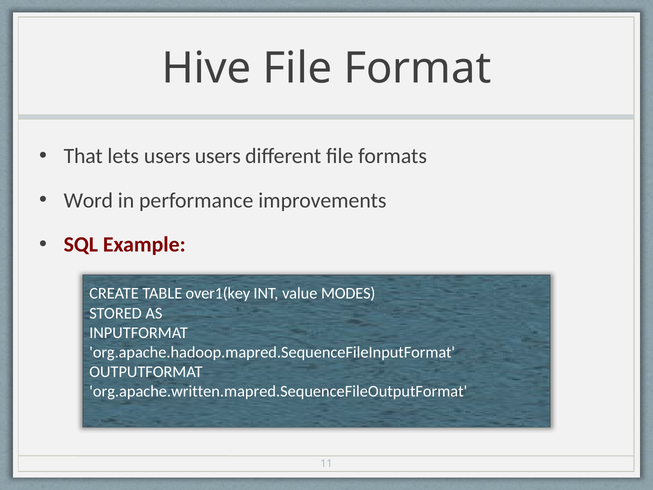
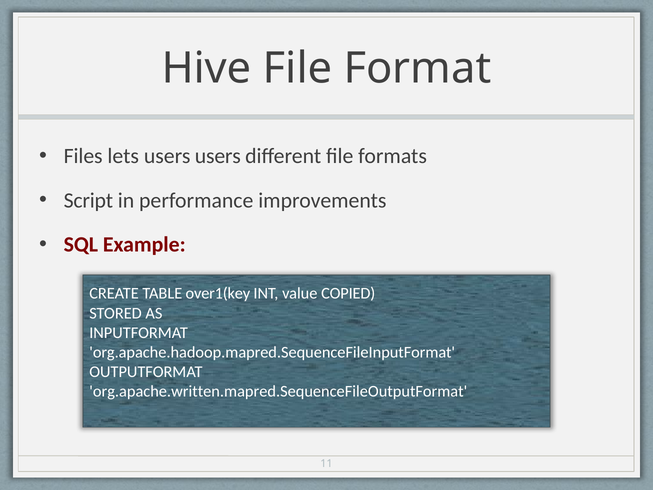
That: That -> Files
Word: Word -> Script
MODES: MODES -> COPIED
